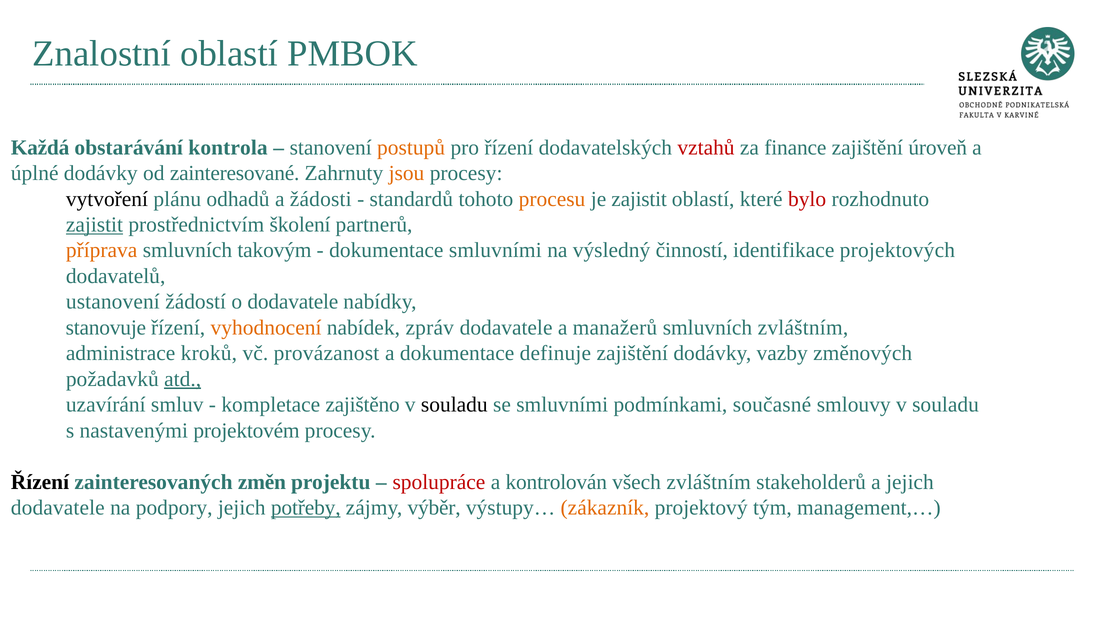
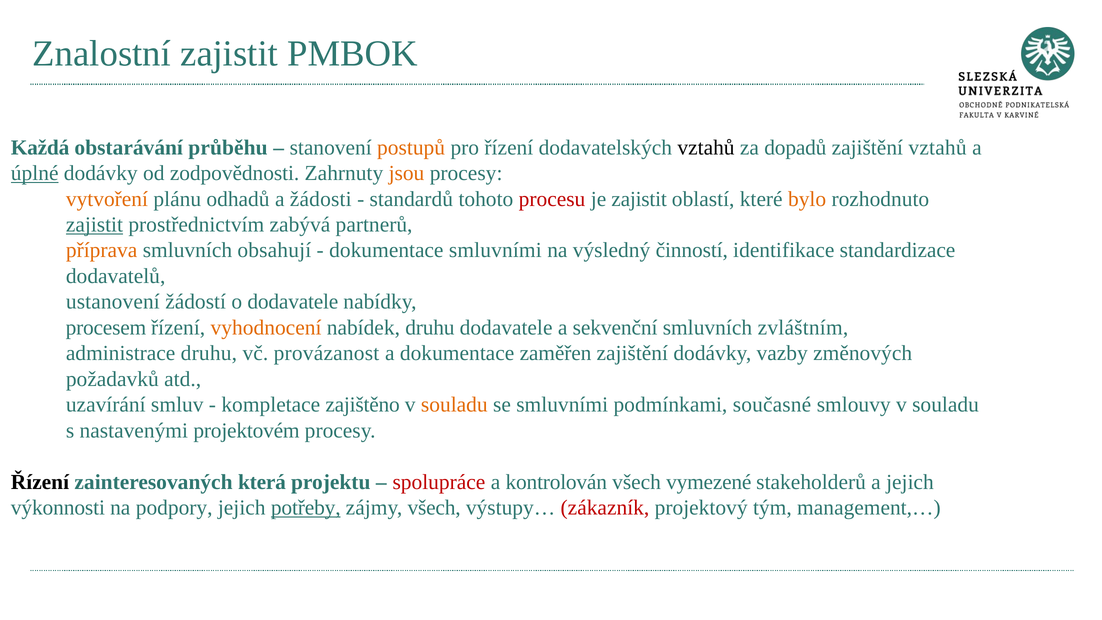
Znalostní oblastí: oblastí -> zajistit
kontrola: kontrola -> průběhu
vztahů at (706, 147) colour: red -> black
finance: finance -> dopadů
zajištění úroveň: úroveň -> vztahů
úplné underline: none -> present
zainteresované: zainteresované -> zodpovědnosti
vytvoření colour: black -> orange
procesu colour: orange -> red
bylo colour: red -> orange
školení: školení -> zabývá
takovým: takovým -> obsahují
projektových: projektových -> standardizace
stanovuje: stanovuje -> procesem
nabídek zpráv: zpráv -> druhu
manažerů: manažerů -> sekvenční
administrace kroků: kroků -> druhu
definuje: definuje -> zaměřen
atd underline: present -> none
souladu at (454, 405) colour: black -> orange
změn: změn -> která
všech zvláštním: zvláštním -> vymezené
dodavatele at (58, 508): dodavatele -> výkonnosti
zájmy výběr: výběr -> všech
zákazník colour: orange -> red
